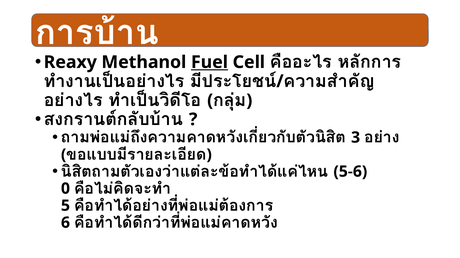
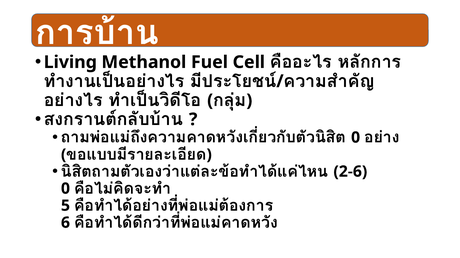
Reaxy: Reaxy -> Living
Fuel underline: present -> none
3 at (356, 138): 3 -> 0
5-6: 5-6 -> 2-6
